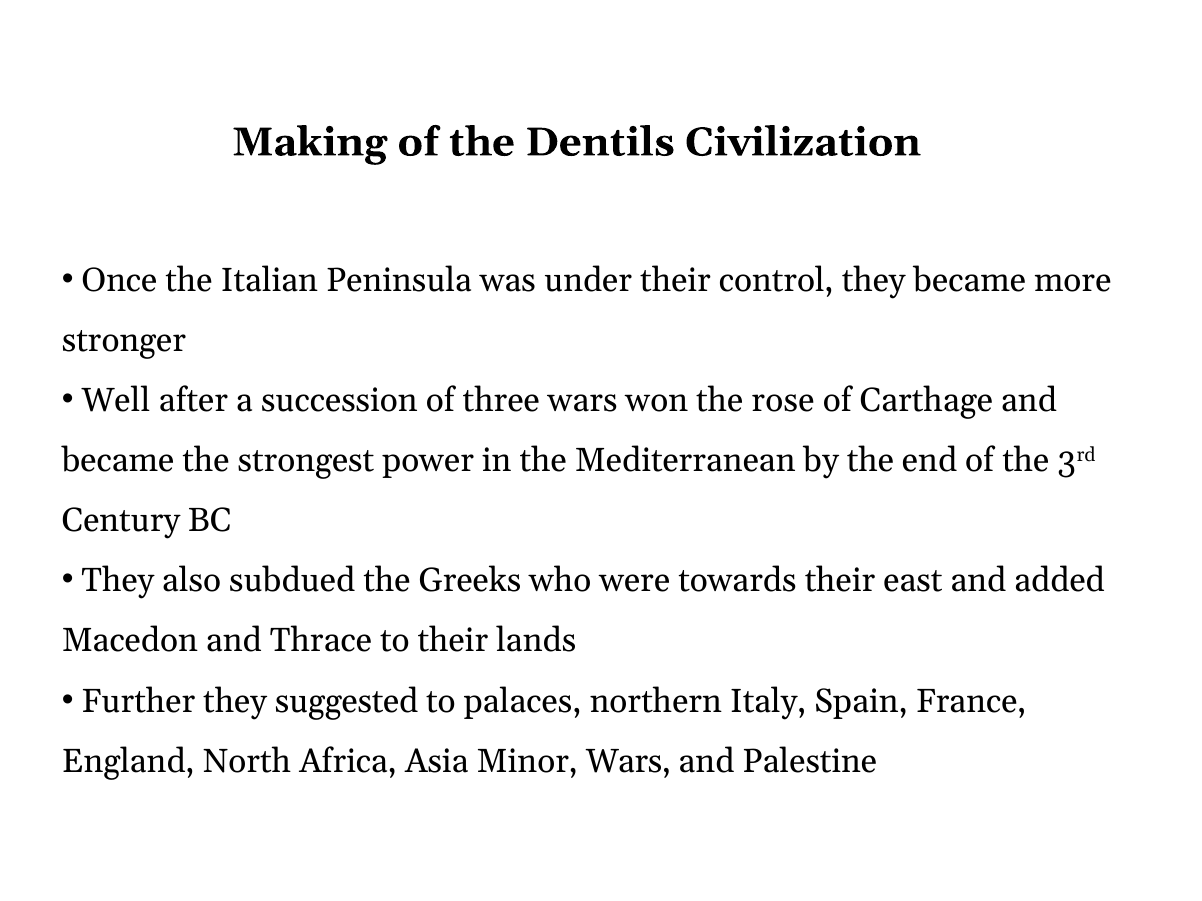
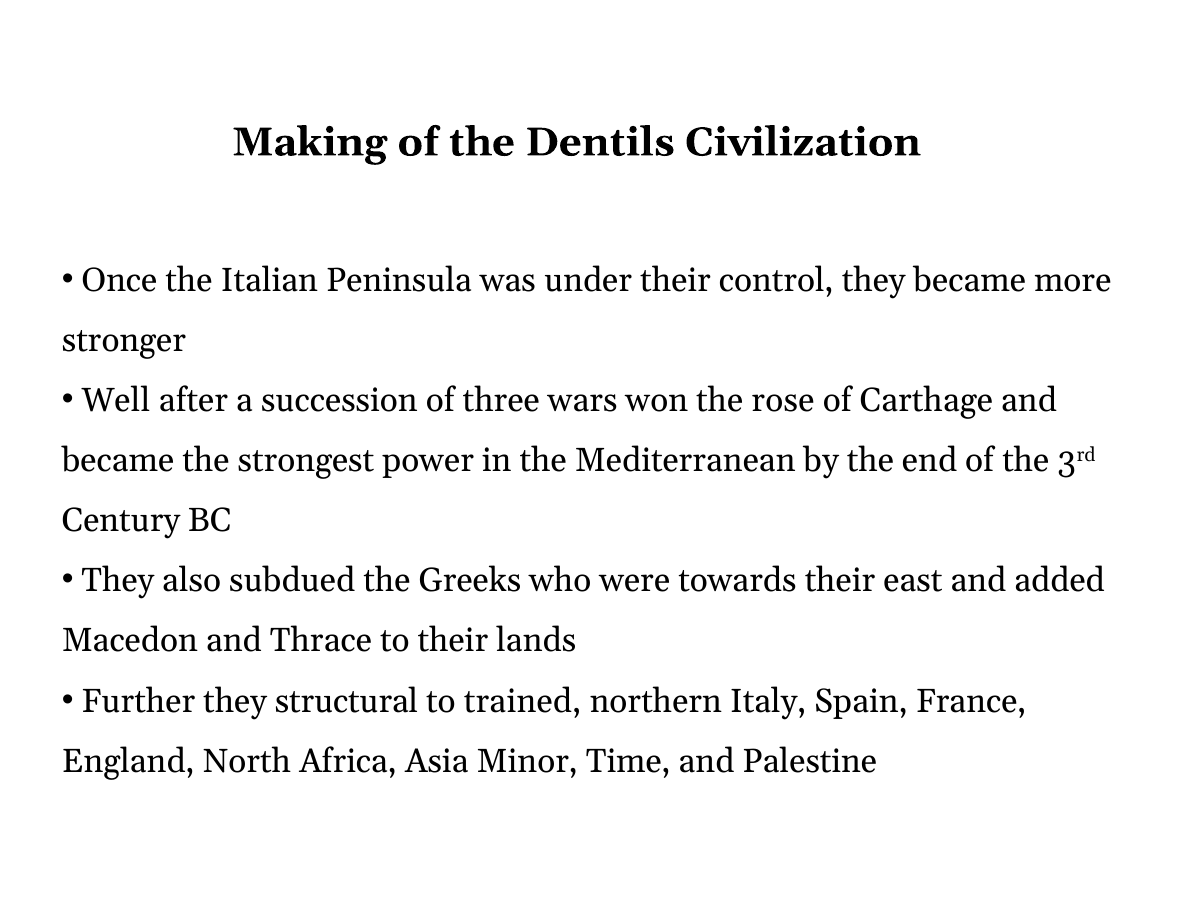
suggested: suggested -> structural
palaces: palaces -> trained
Minor Wars: Wars -> Time
